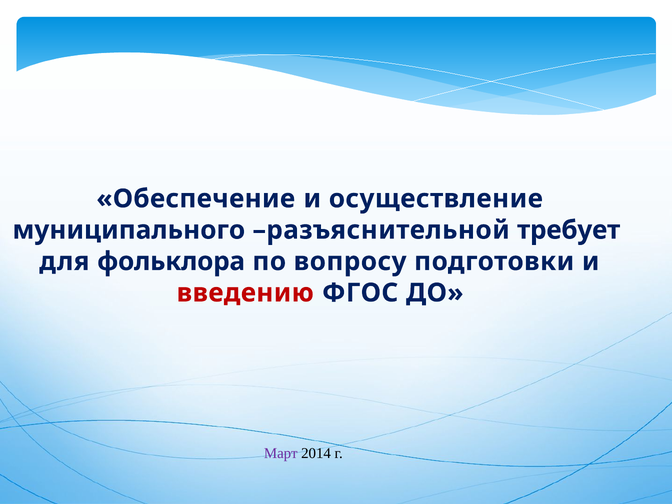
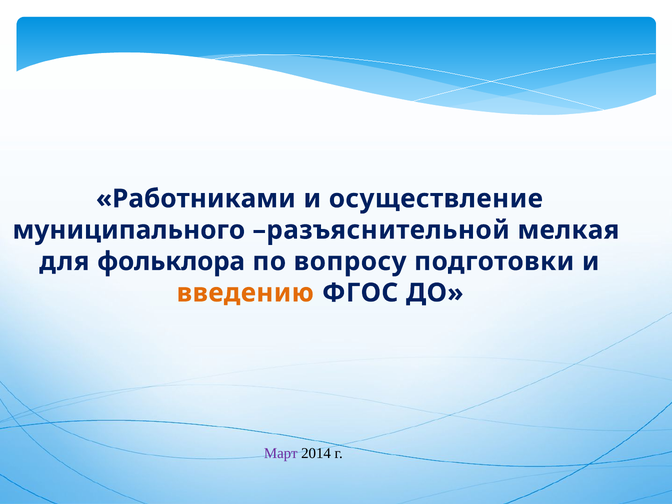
Обеспечение: Обеспечение -> Работниками
требует: требует -> мелкая
введению colour: red -> orange
